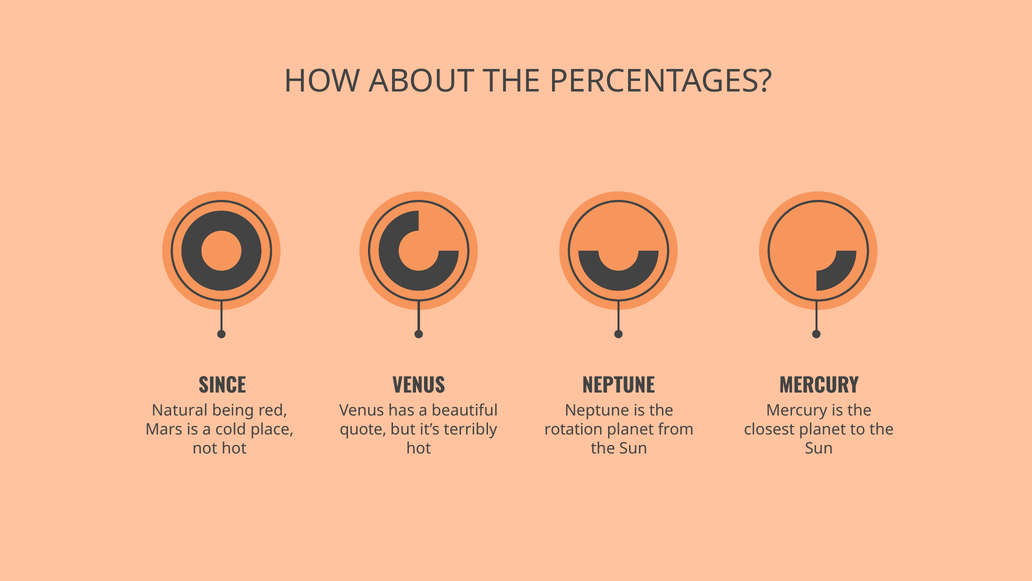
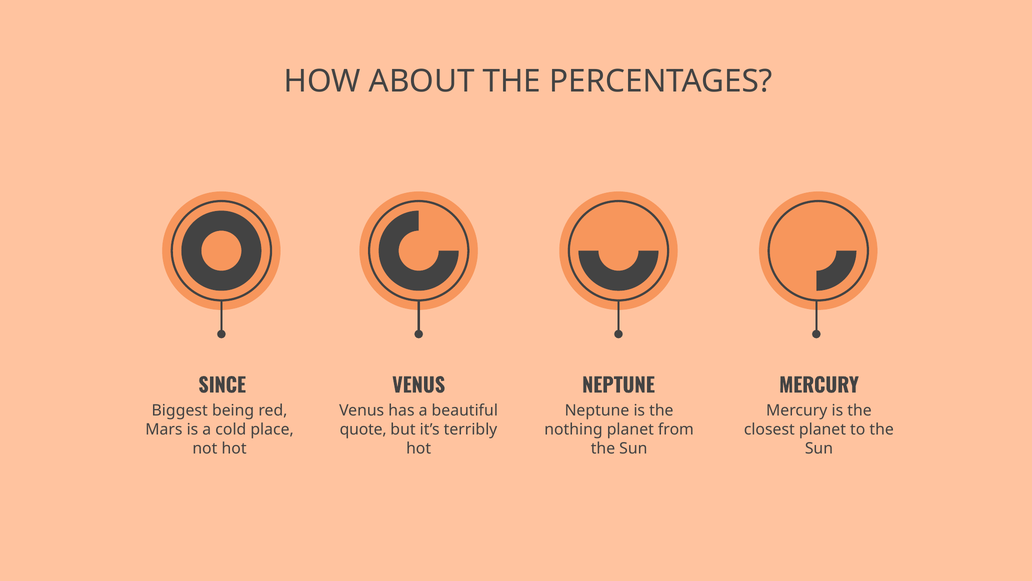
Natural: Natural -> Biggest
rotation: rotation -> nothing
